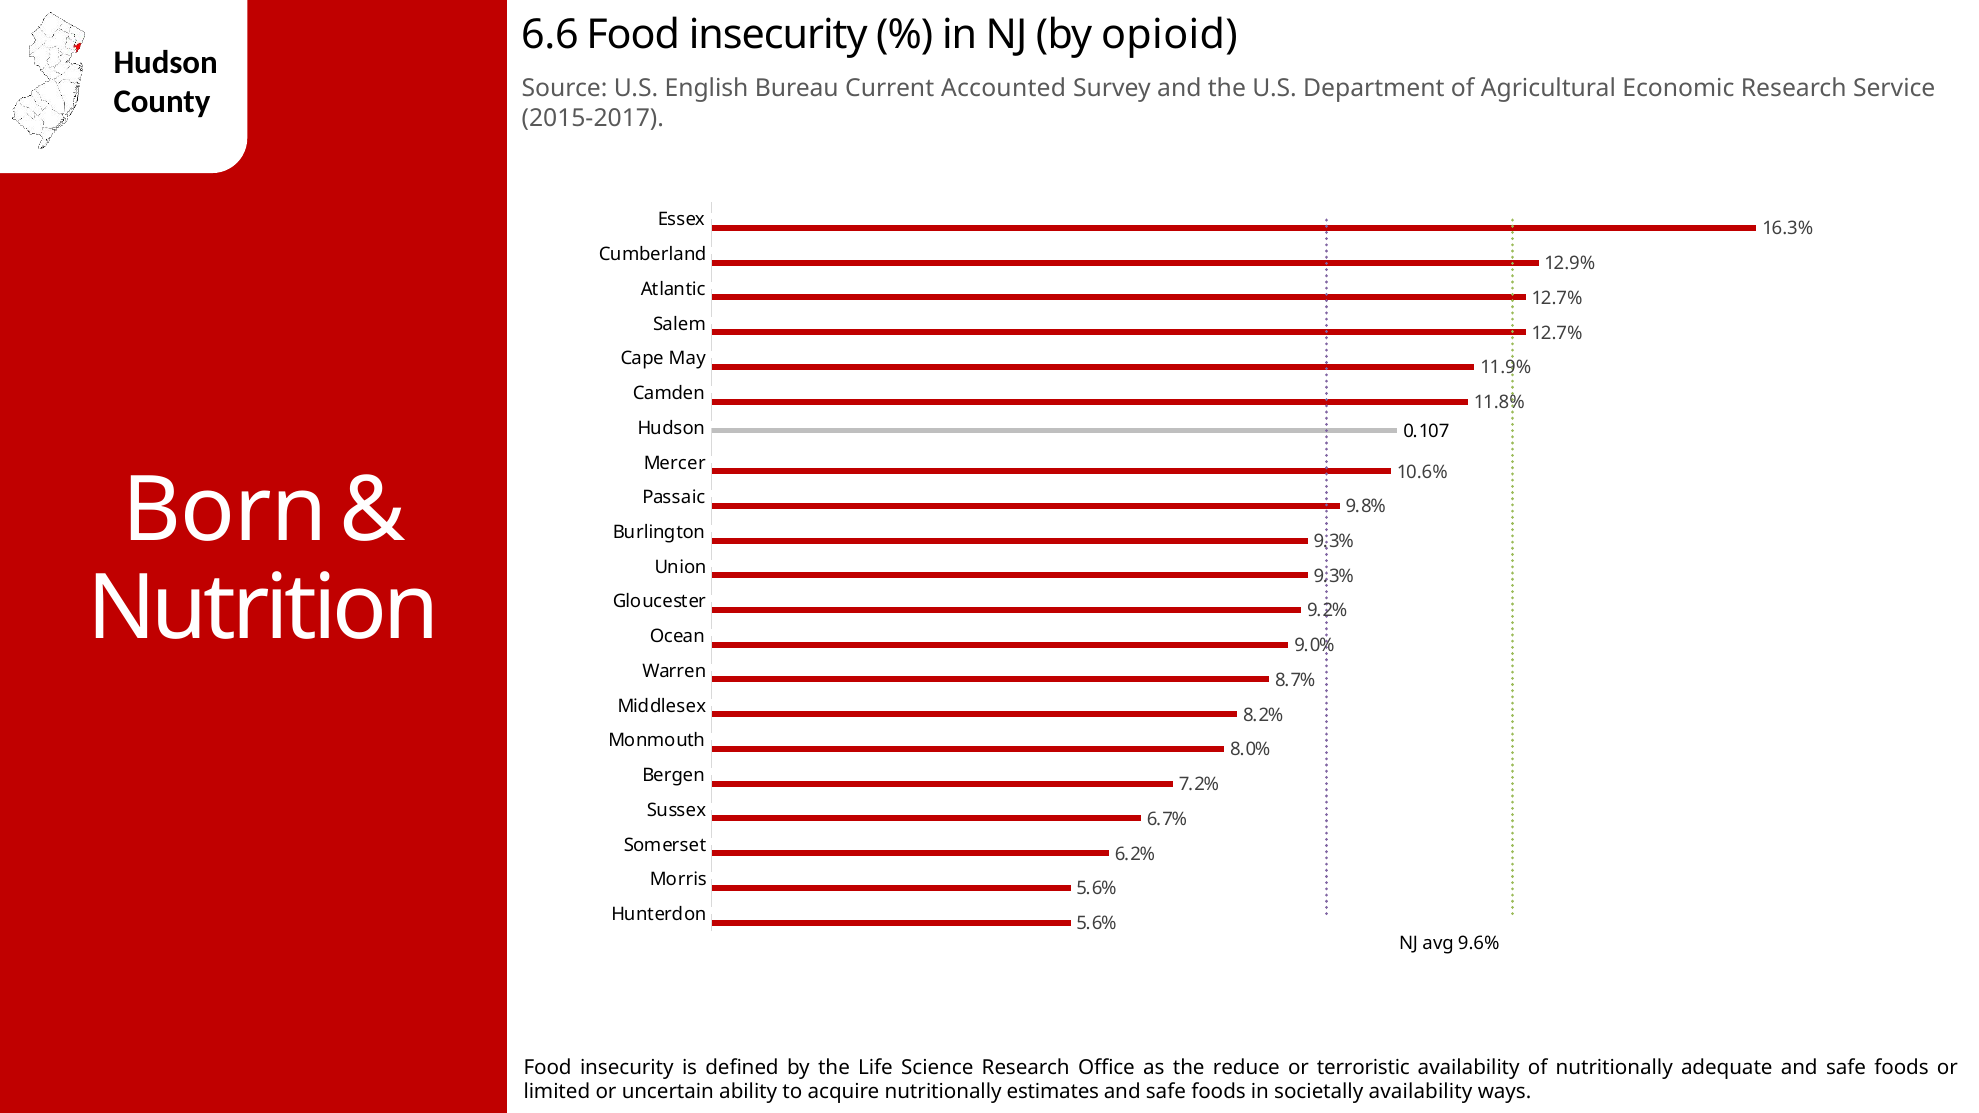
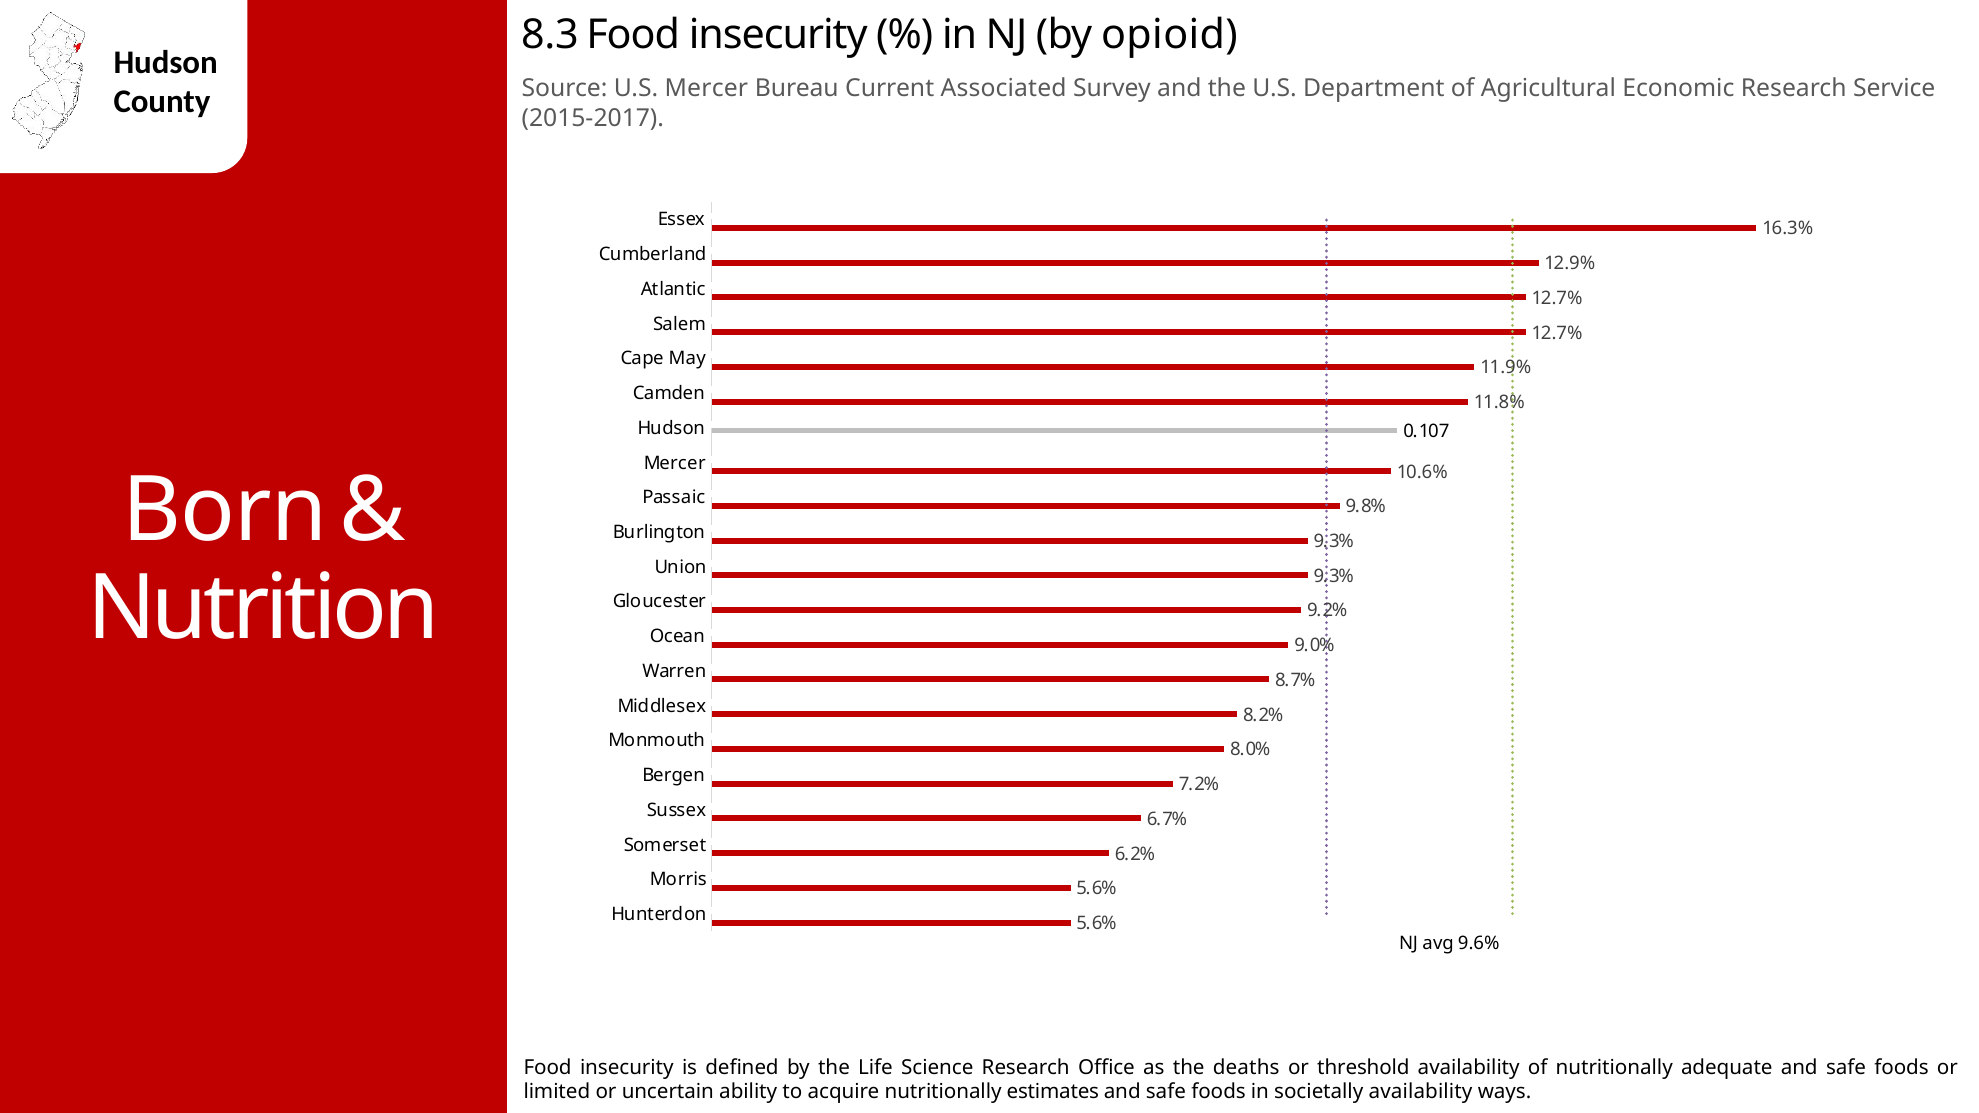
6.6: 6.6 -> 8.3
U.S English: English -> Mercer
Accounted: Accounted -> Associated
reduce: reduce -> deaths
terroristic: terroristic -> threshold
